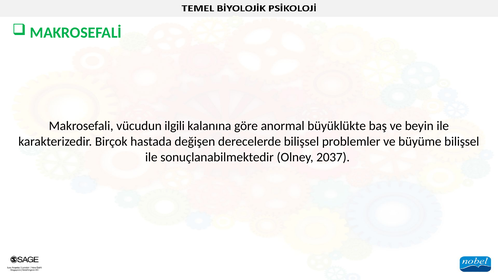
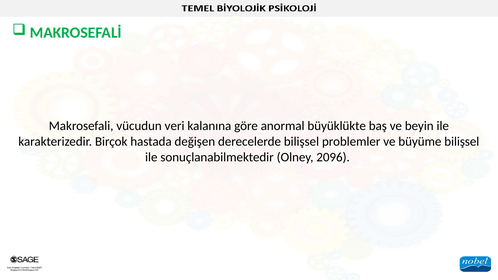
ilgili: ilgili -> veri
2037: 2037 -> 2096
